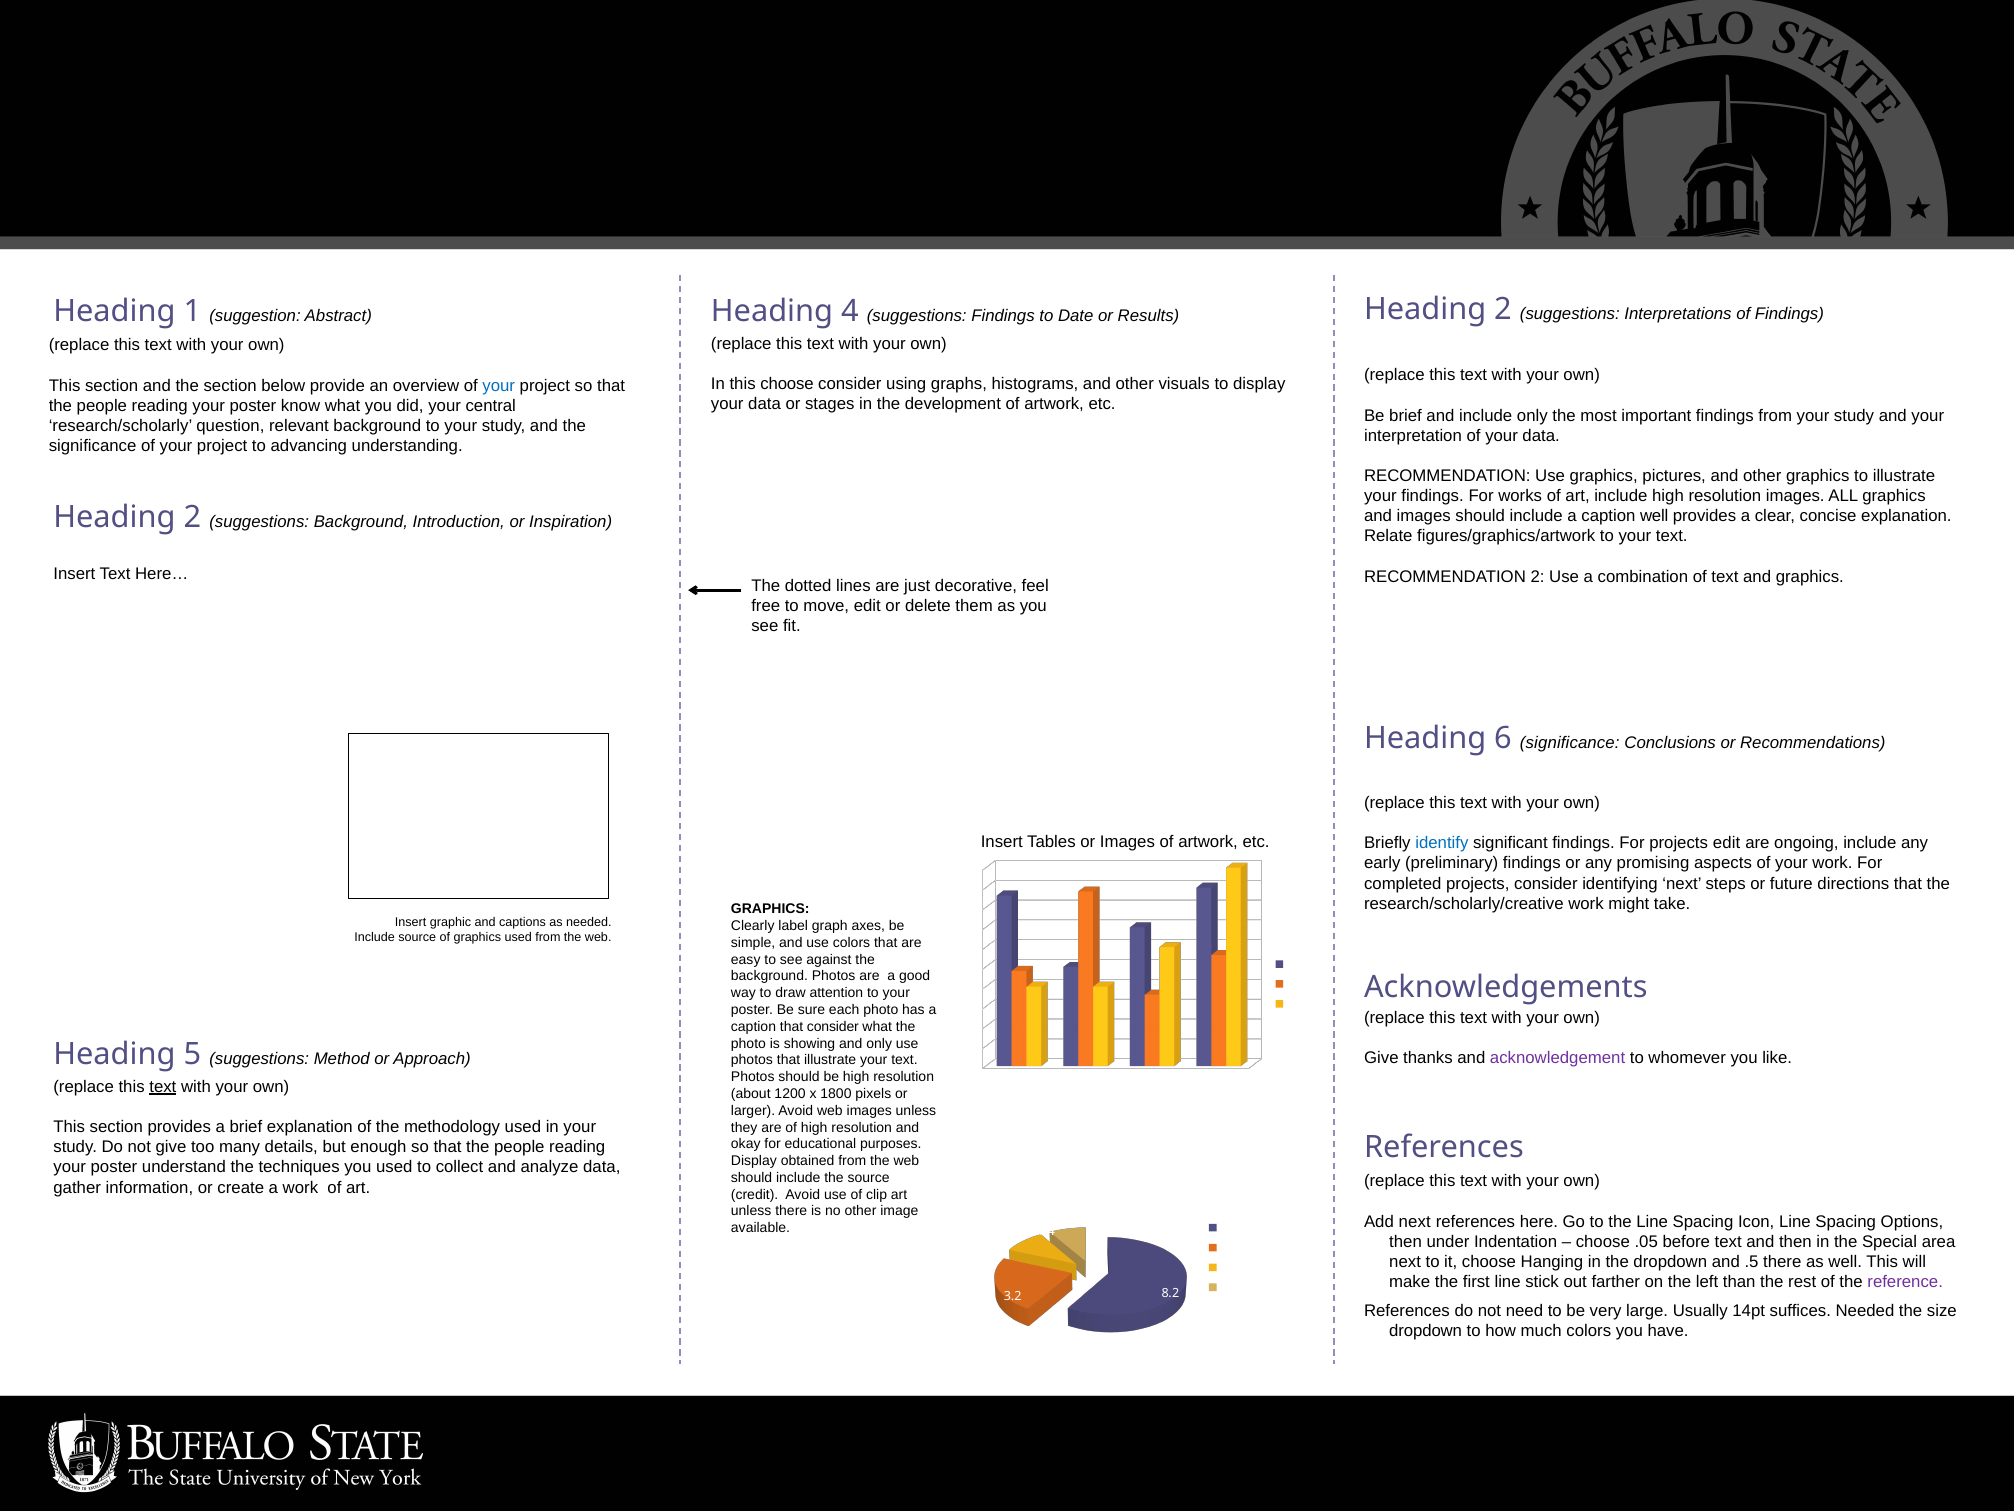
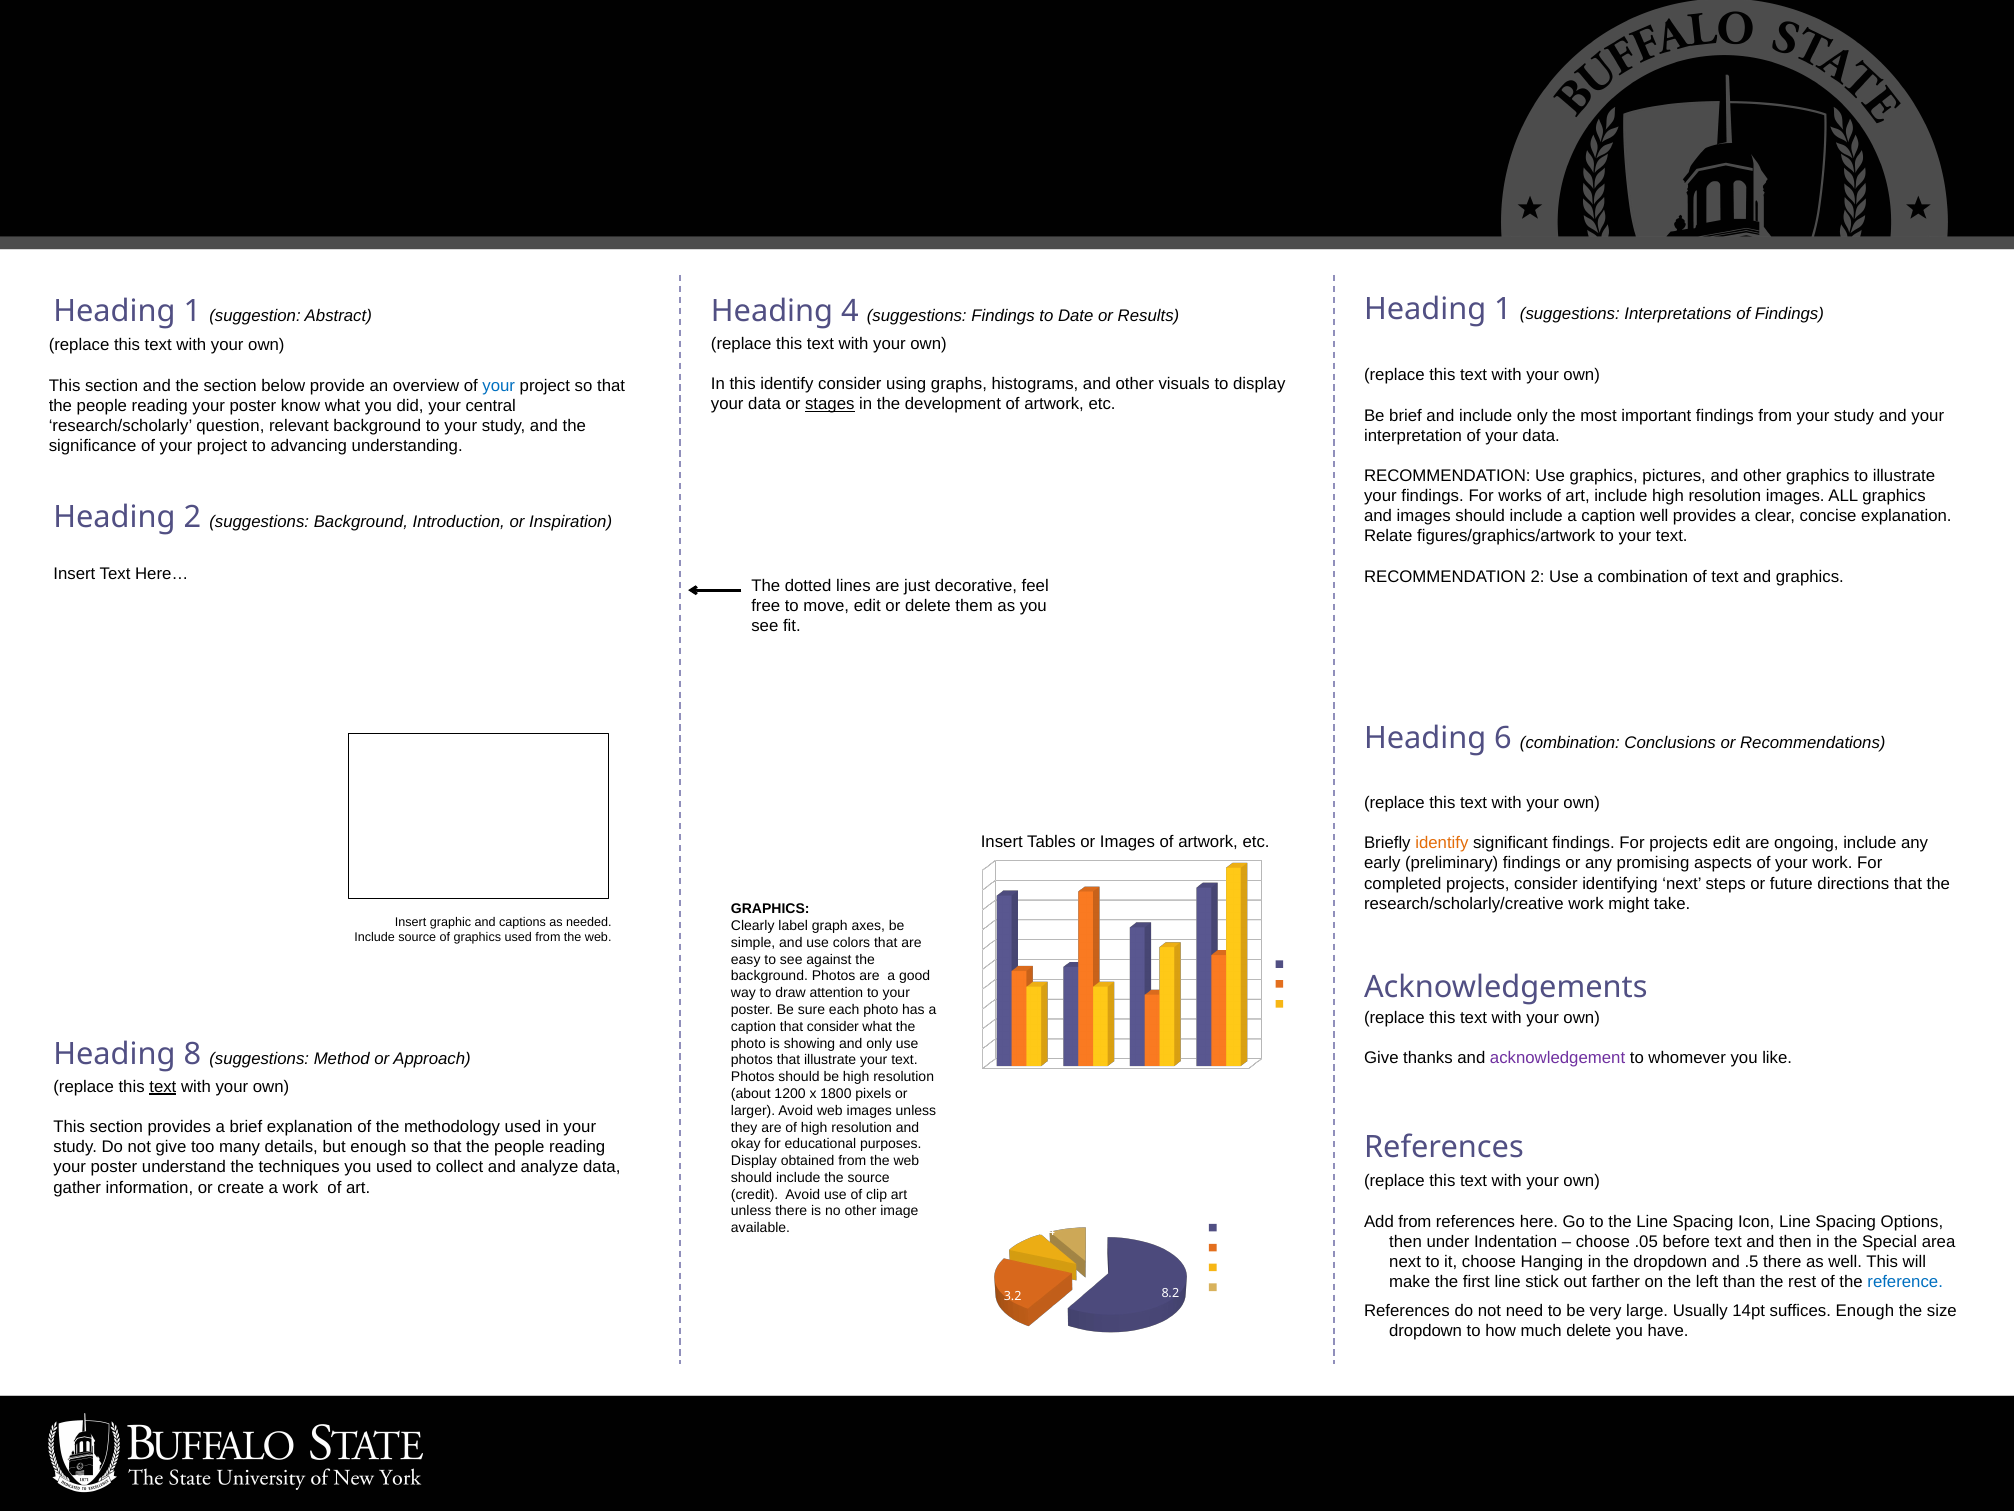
Abstract Heading 2: 2 -> 1
this choose: choose -> identify
stages underline: none -> present
6 significance: significance -> combination
identify at (1442, 843) colour: blue -> orange
Heading 5: 5 -> 8
Add next: next -> from
reference colour: purple -> blue
suffices Needed: Needed -> Enough
much colors: colors -> delete
